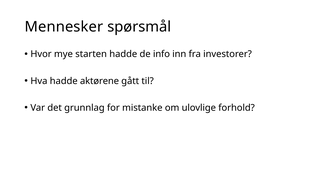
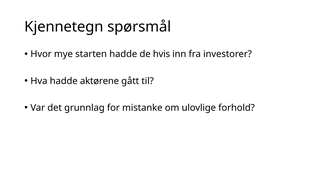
Mennesker: Mennesker -> Kjennetegn
info: info -> hvis
